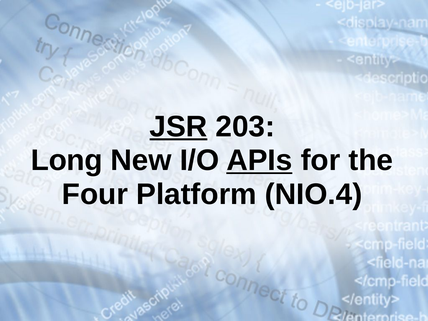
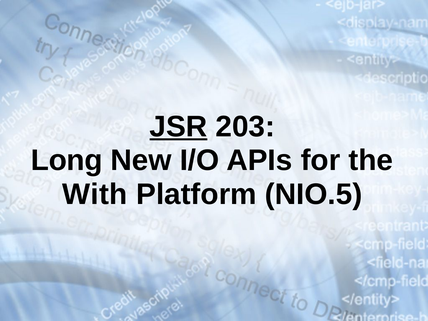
APIs underline: present -> none
Four: Four -> With
NIO.4: NIO.4 -> NIO.5
